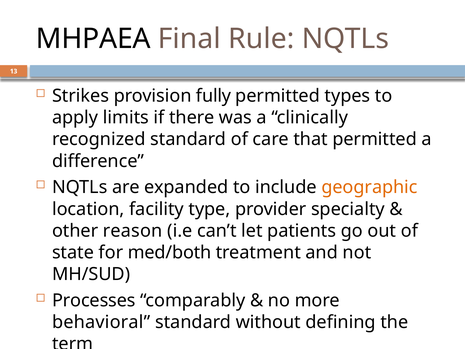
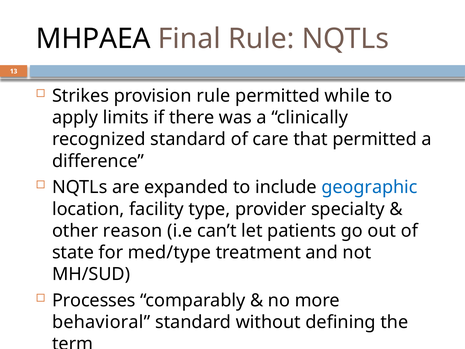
provision fully: fully -> rule
types: types -> while
geographic colour: orange -> blue
med/both: med/both -> med/type
